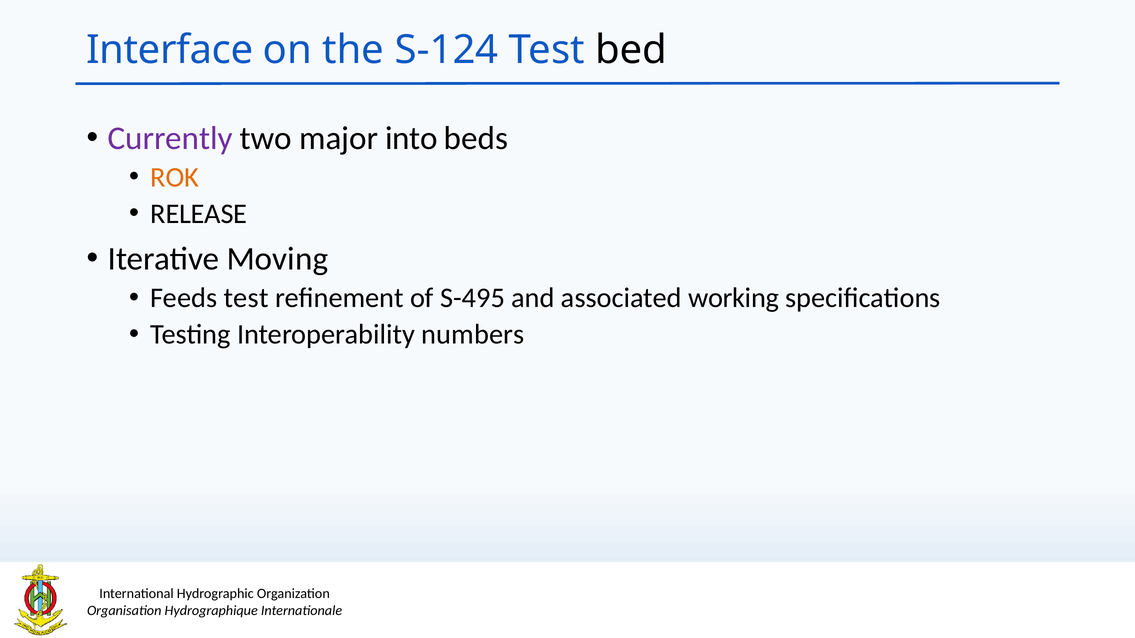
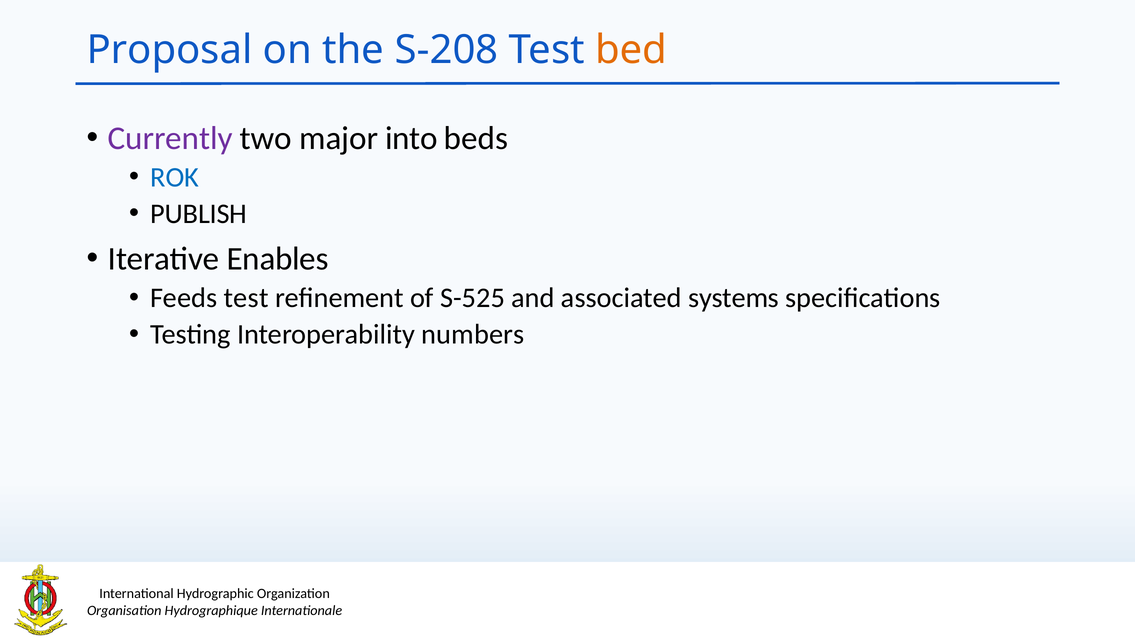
Interface: Interface -> Proposal
S-124: S-124 -> S-208
bed colour: black -> orange
ROK colour: orange -> blue
RELEASE: RELEASE -> PUBLISH
Moving: Moving -> Enables
S-495: S-495 -> S-525
working: working -> systems
